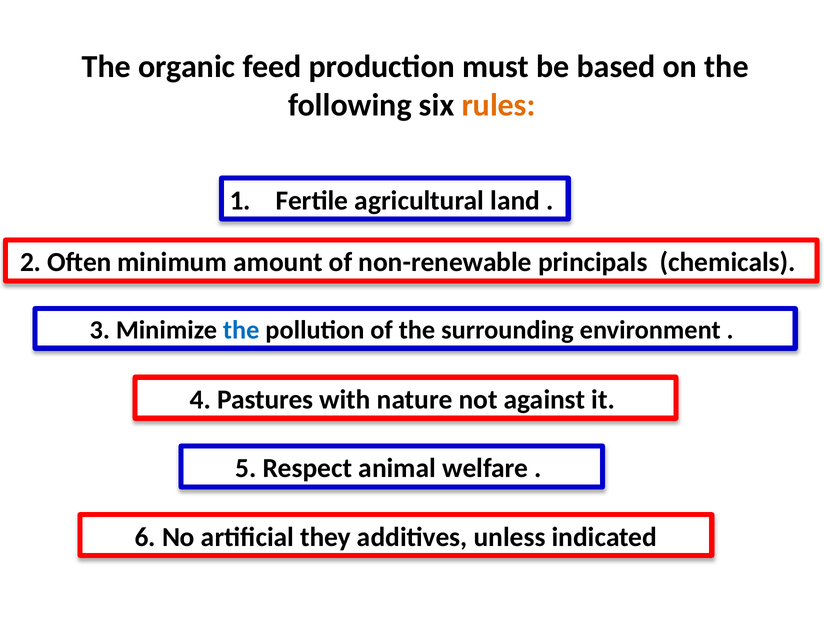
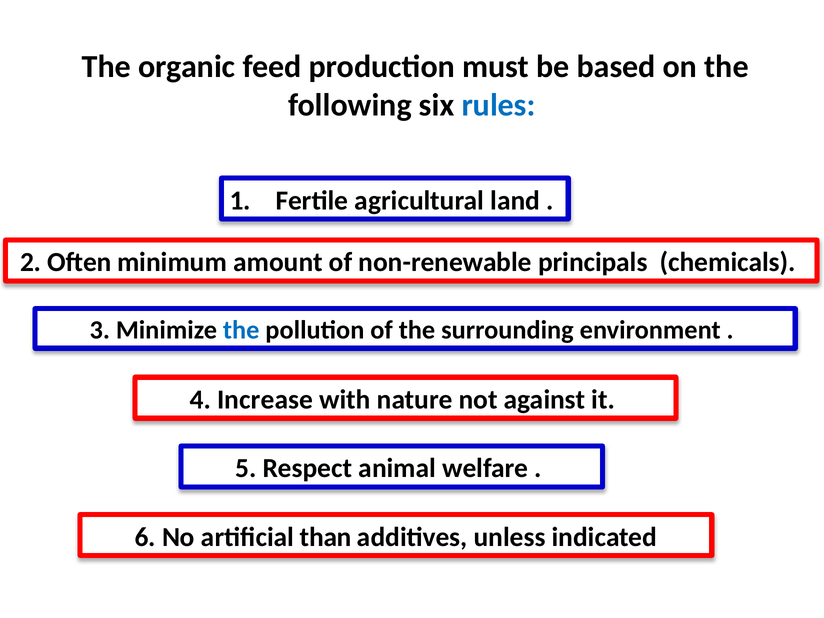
rules colour: orange -> blue
Pastures: Pastures -> Increase
they: they -> than
